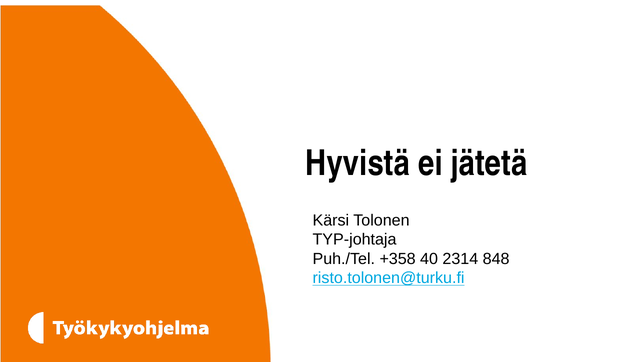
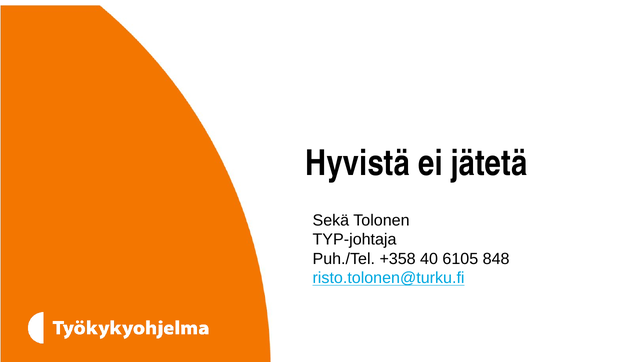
Kärsi: Kärsi -> Sekä
2314: 2314 -> 6105
